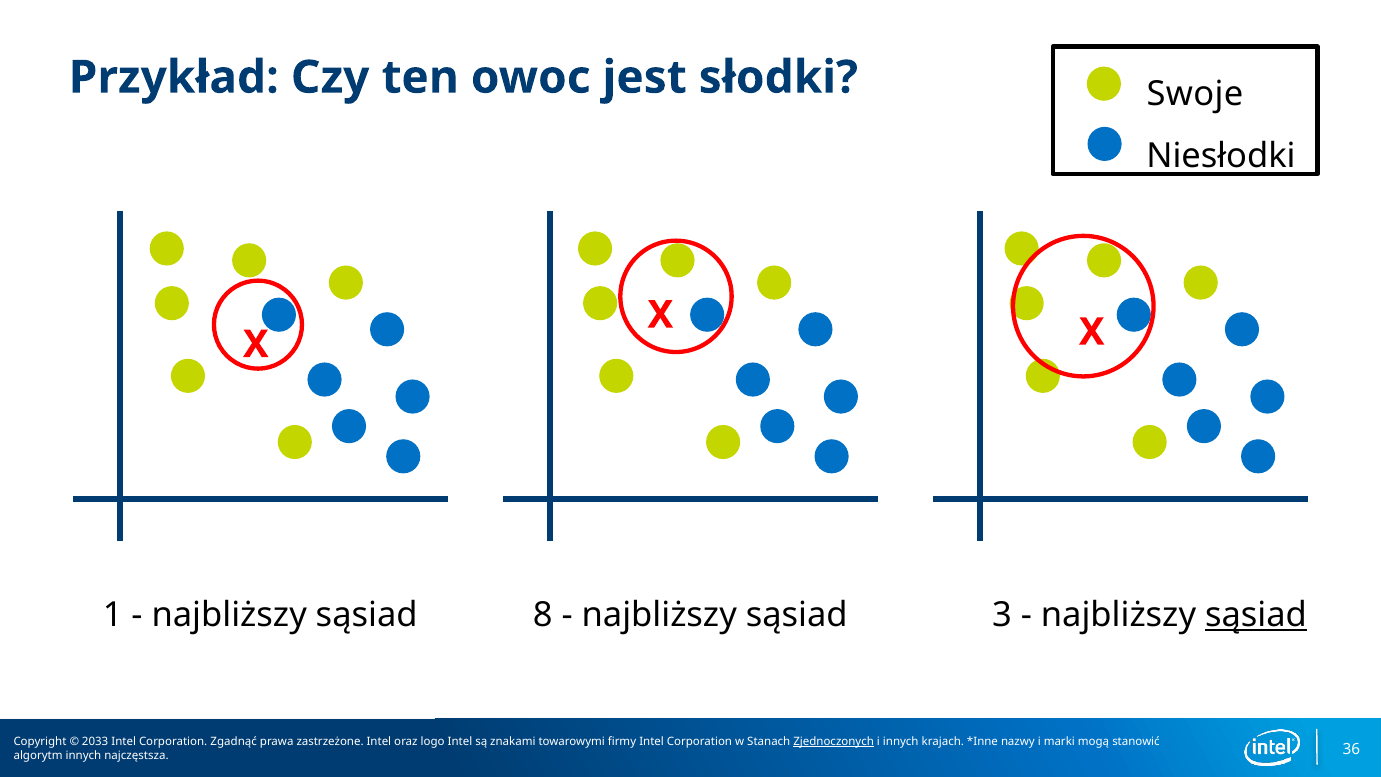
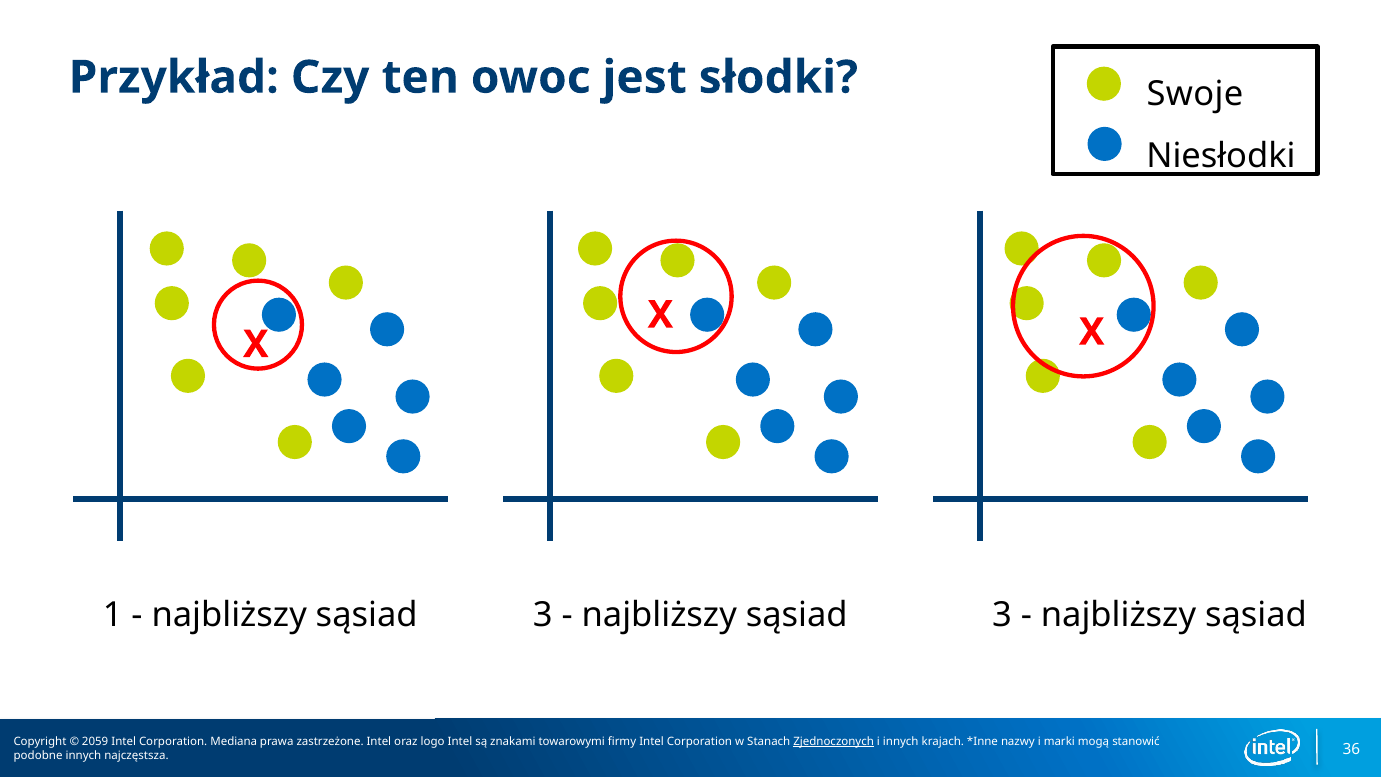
8 at (543, 615): 8 -> 3
sąsiad at (1256, 615) underline: present -> none
2033: 2033 -> 2059
Zgadnąć: Zgadnąć -> Mediana
algorytm: algorytm -> podobne
